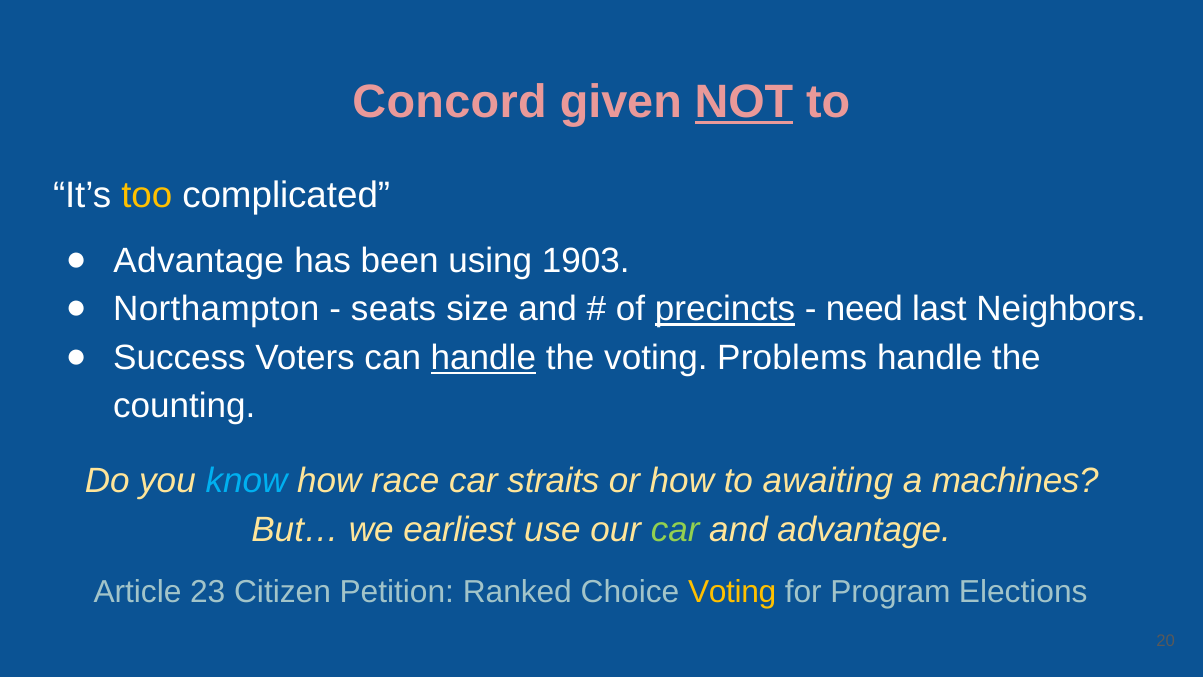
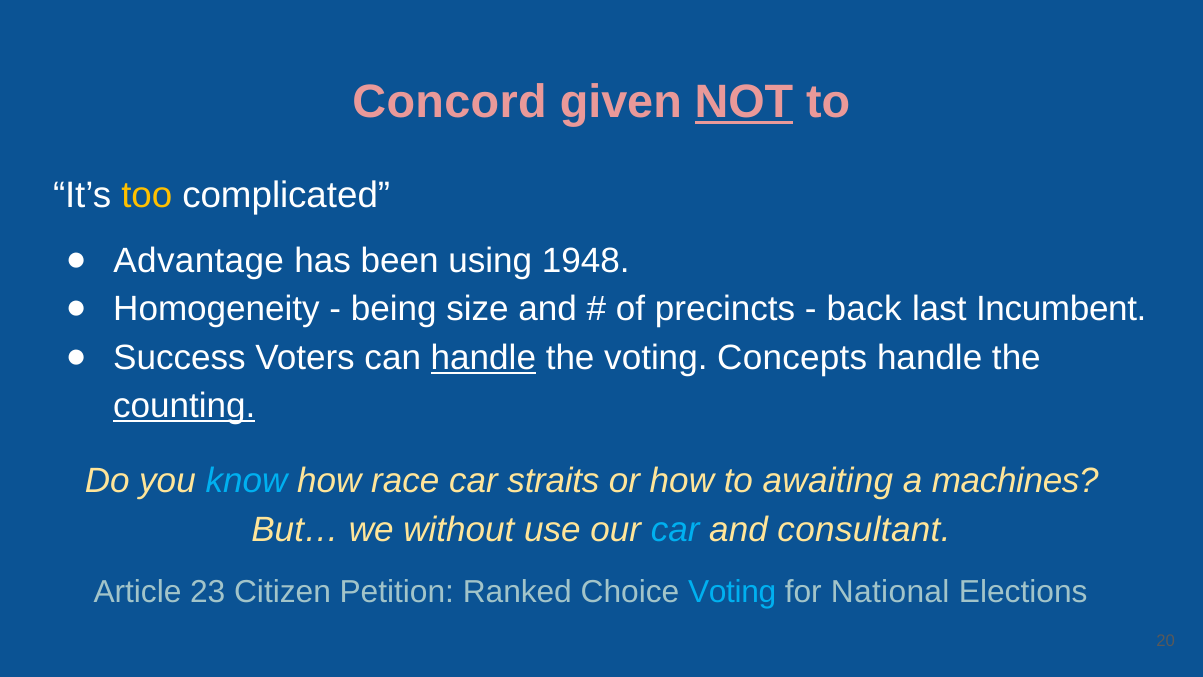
1903: 1903 -> 1948
Northampton: Northampton -> Homogeneity
seats: seats -> being
precincts underline: present -> none
need: need -> back
Neighbors: Neighbors -> Incumbent
Problems: Problems -> Concepts
counting underline: none -> present
earliest: earliest -> without
car at (675, 530) colour: light green -> light blue
and advantage: advantage -> consultant
Voting at (732, 592) colour: yellow -> light blue
Program: Program -> National
